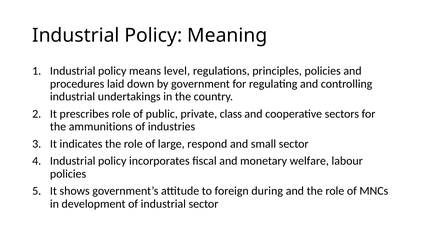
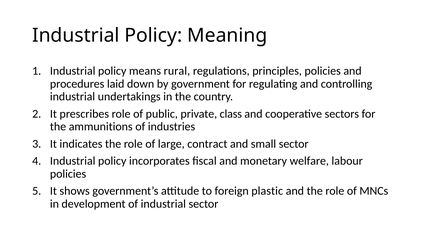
level: level -> rural
respond: respond -> contract
during: during -> plastic
